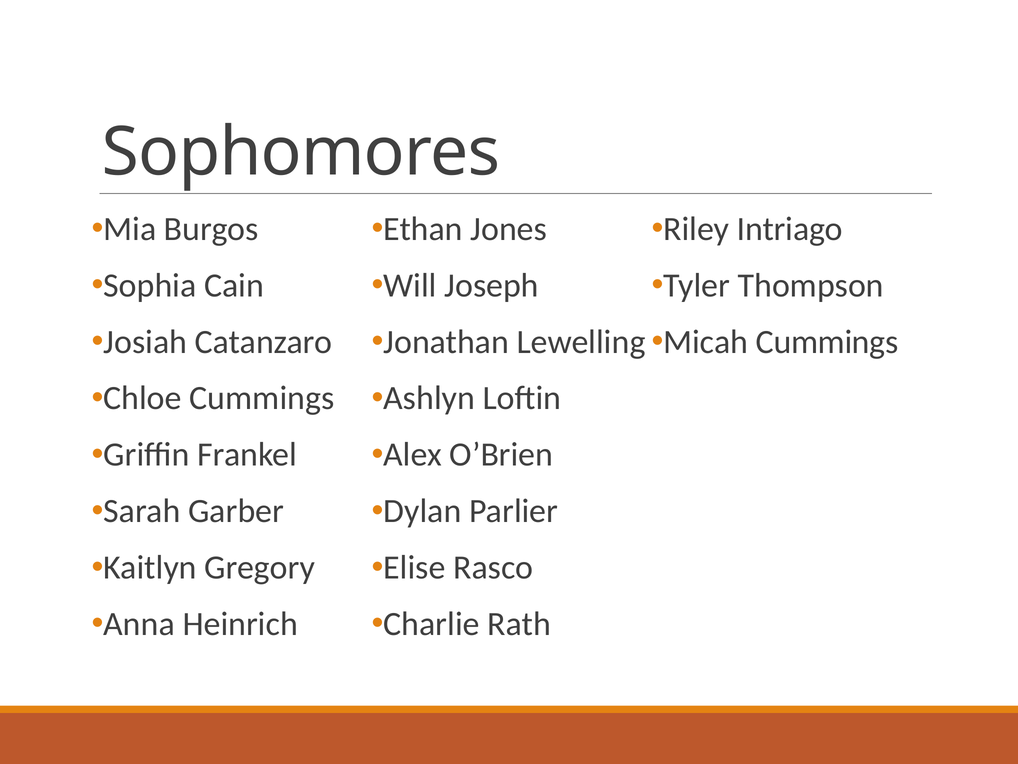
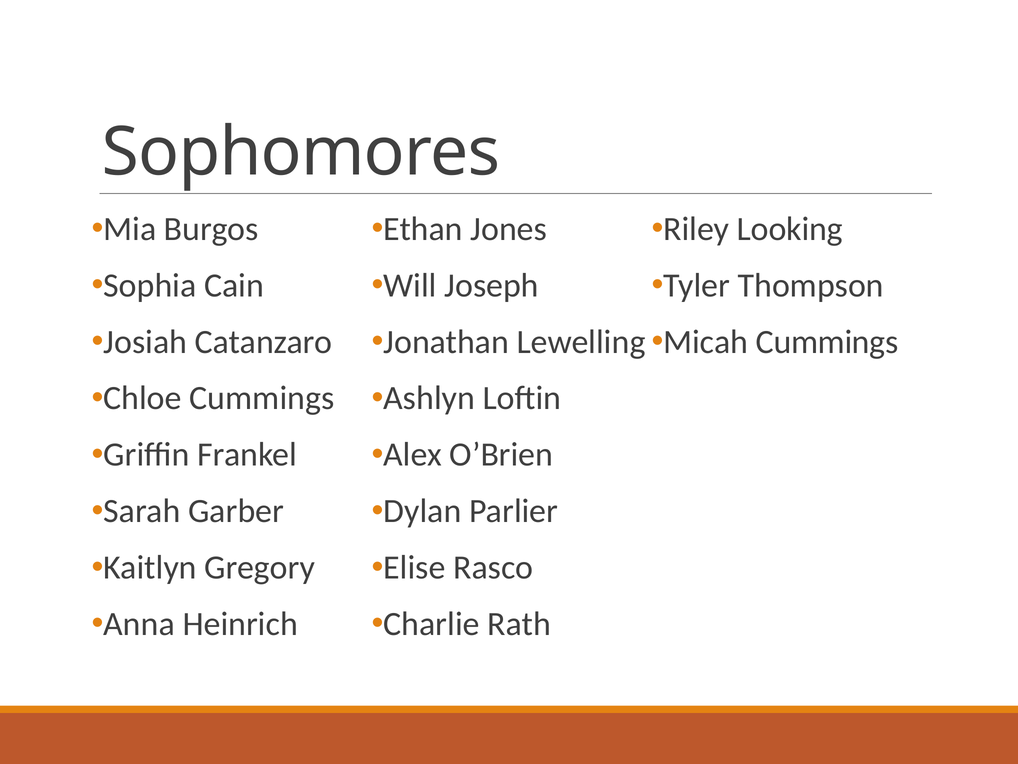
Intriago: Intriago -> Looking
